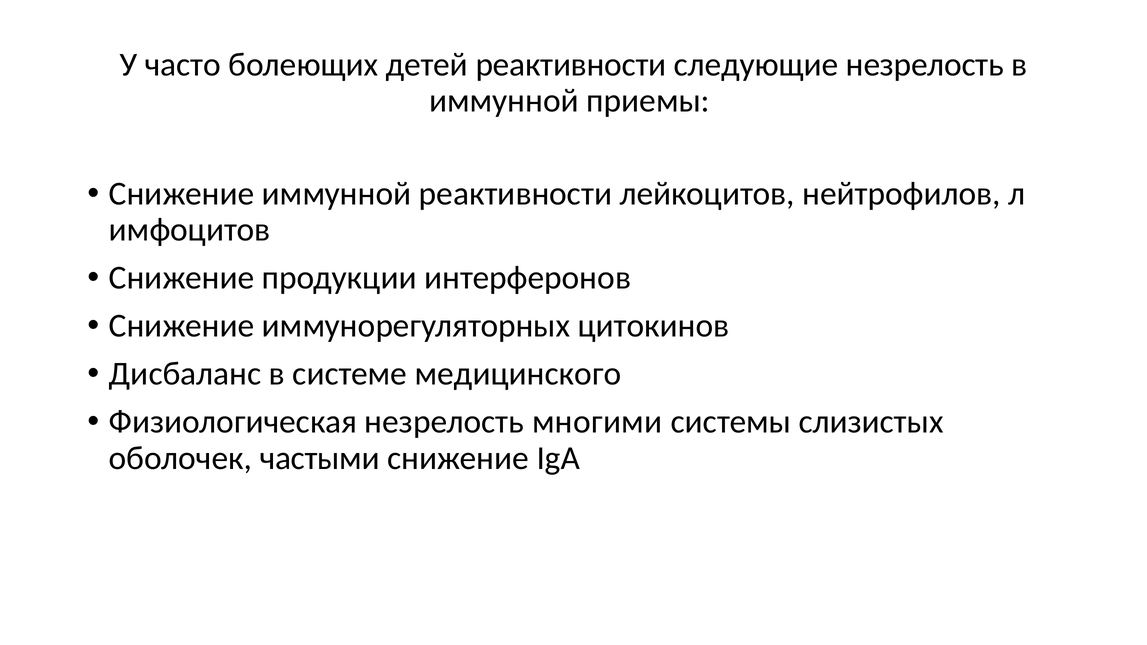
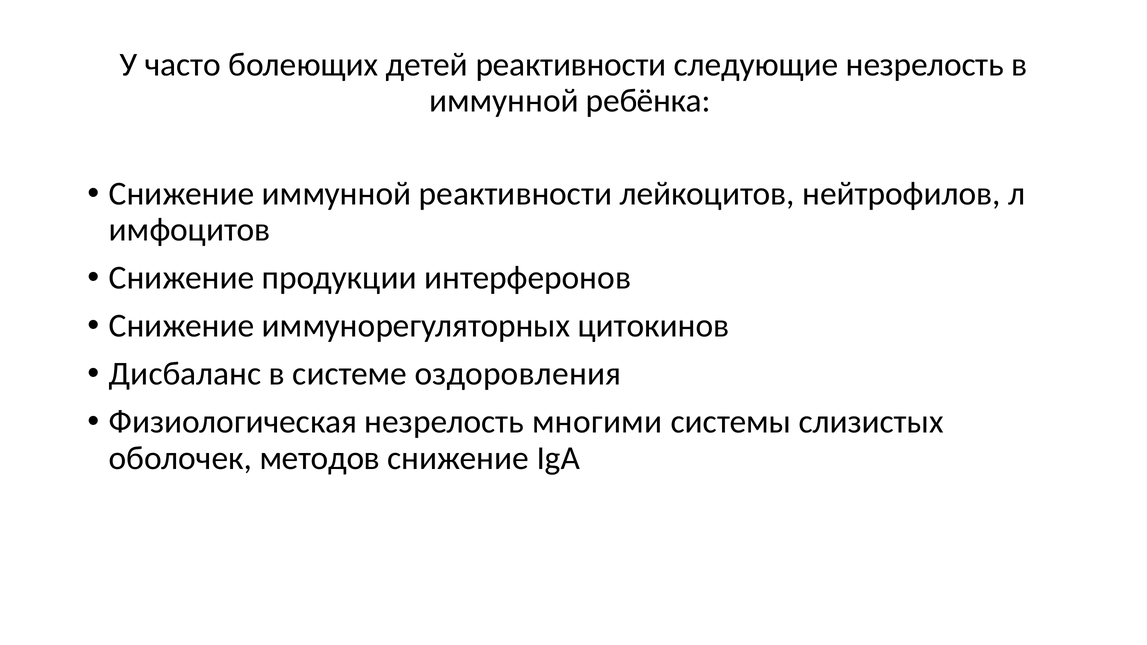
приемы: приемы -> ребёнка
медицинского: медицинского -> оздоровления
частыми: частыми -> методов
